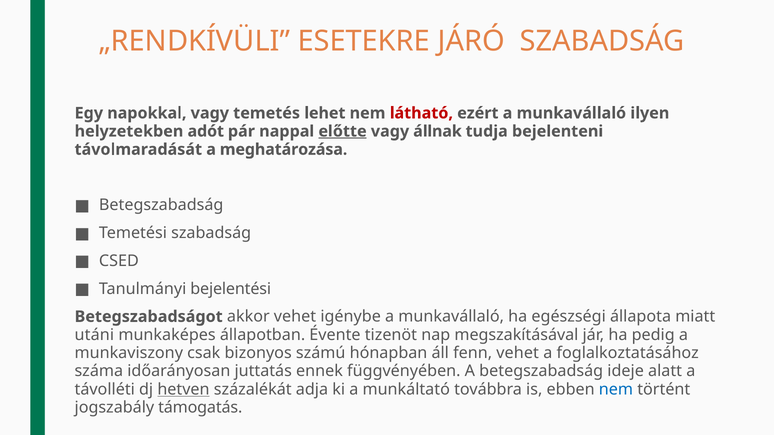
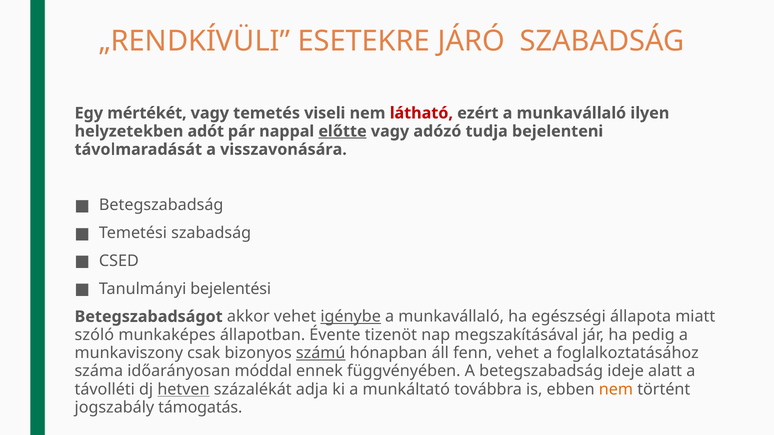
napokkal: napokkal -> mértékét
lehet: lehet -> viseli
állnak: állnak -> adózó
meghatározása: meghatározása -> visszavonására
igénybe underline: none -> present
utáni: utáni -> szóló
számú underline: none -> present
juttatás: juttatás -> móddal
nem at (616, 390) colour: blue -> orange
